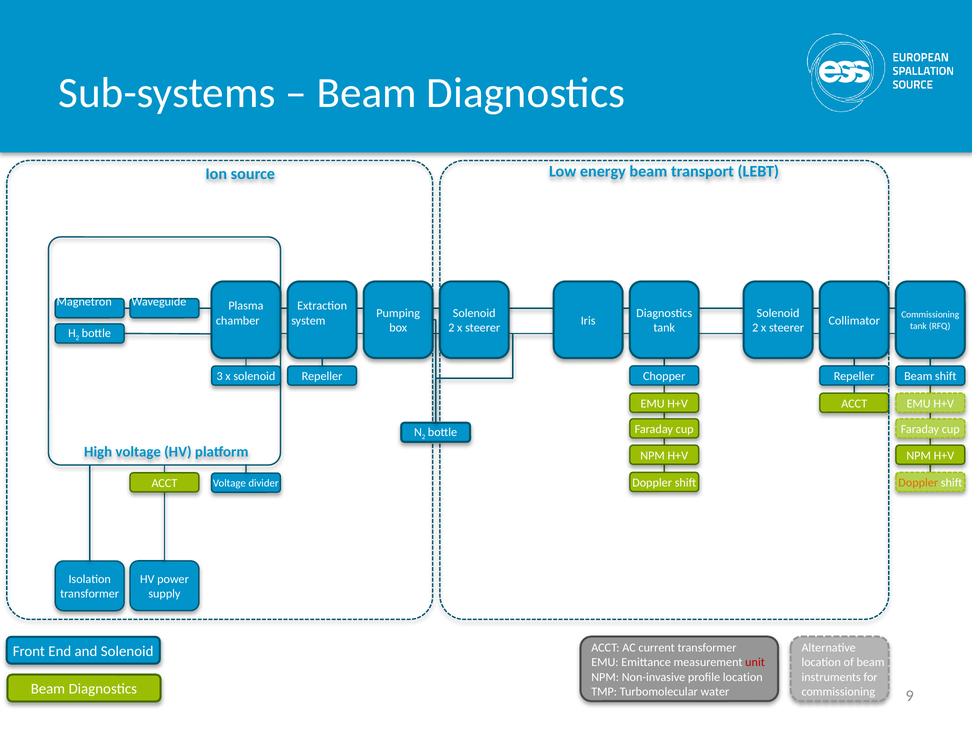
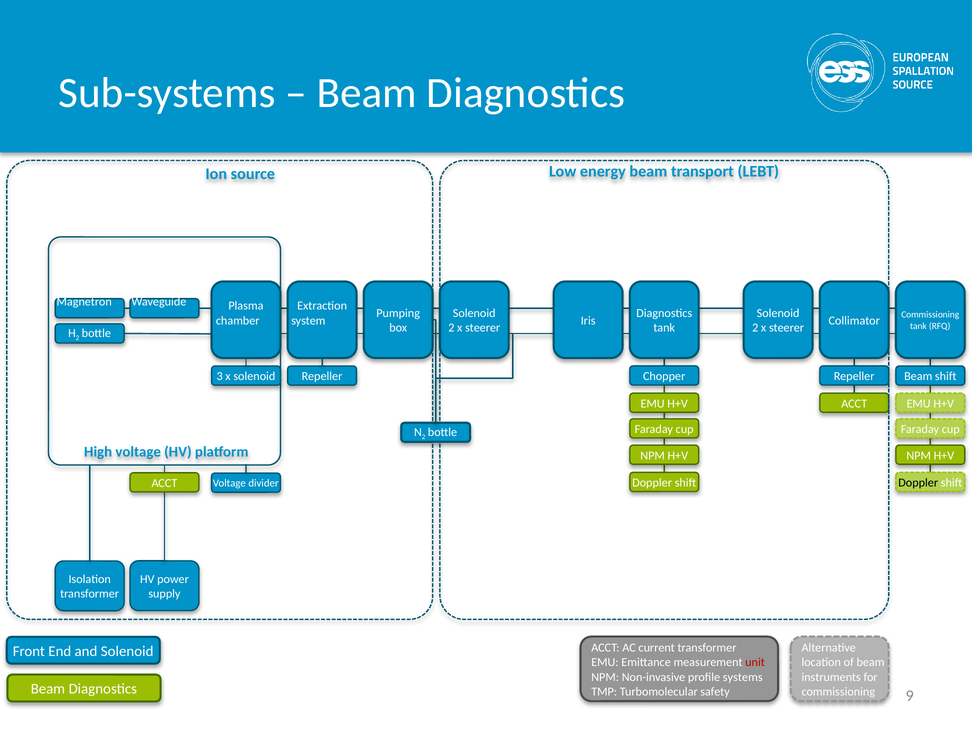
Doppler at (918, 483) colour: orange -> black
profile location: location -> systems
water: water -> safety
